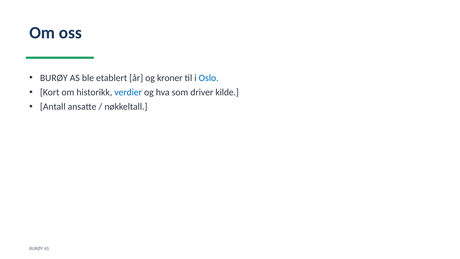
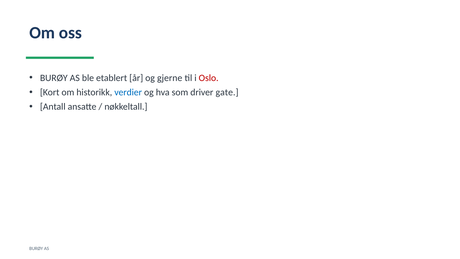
kroner: kroner -> gjerne
Oslo colour: blue -> red
kilde: kilde -> gate
